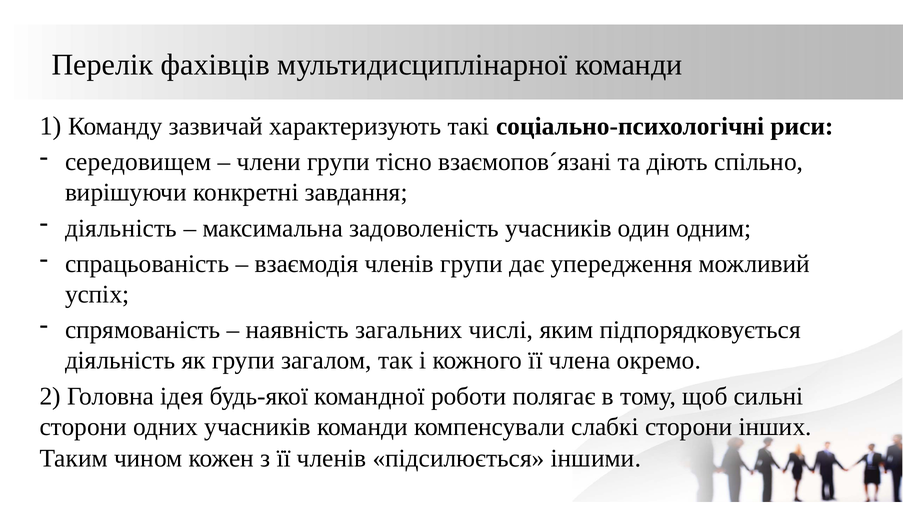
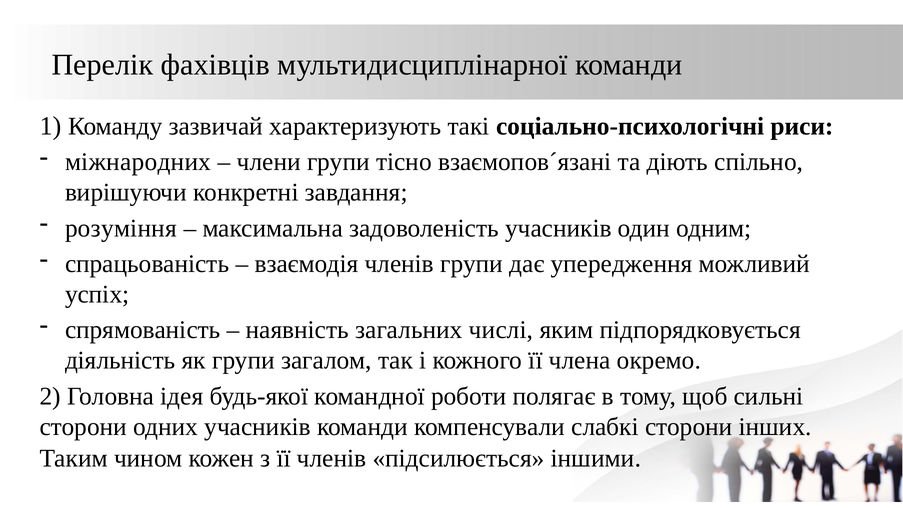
середовищем: середовищем -> міжнародних
діяльність at (121, 228): діяльність -> розуміння
